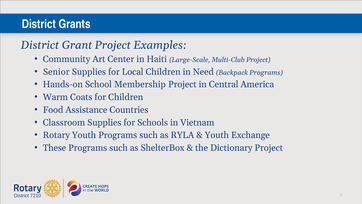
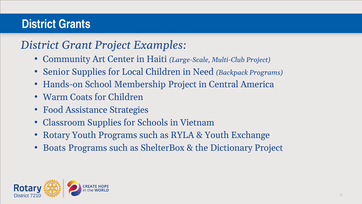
Countries: Countries -> Strategies
These: These -> Boats
